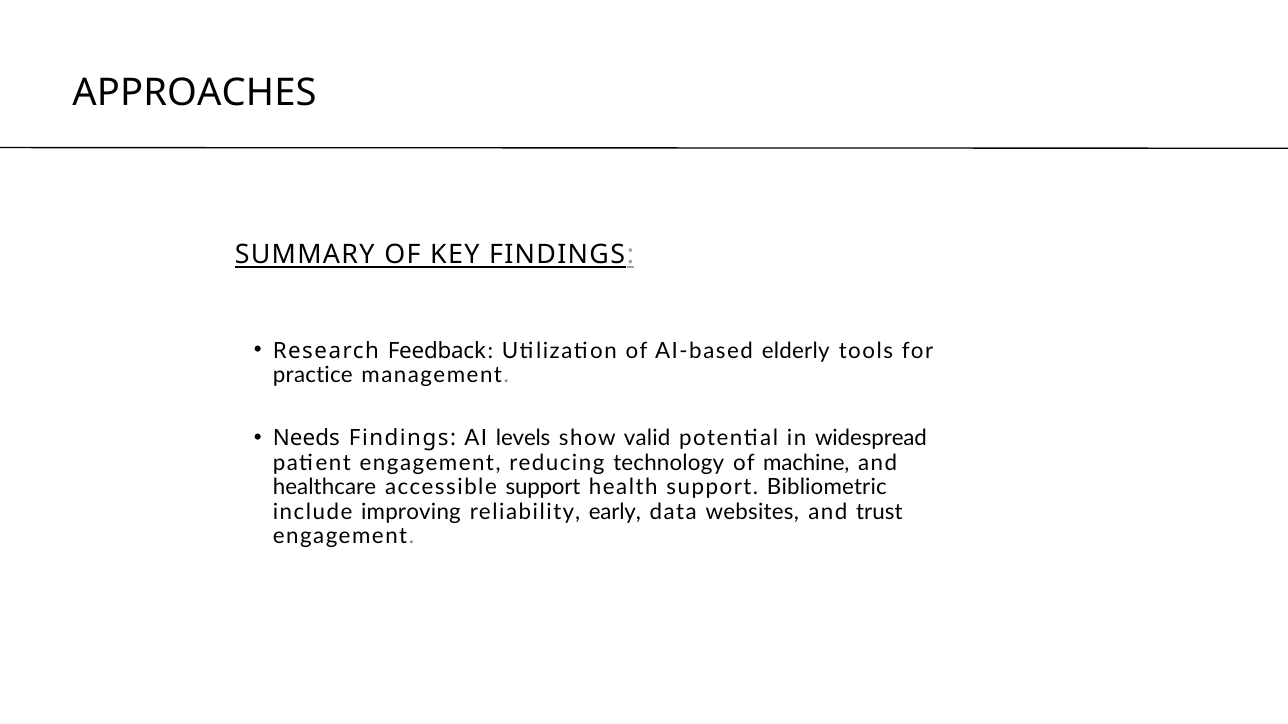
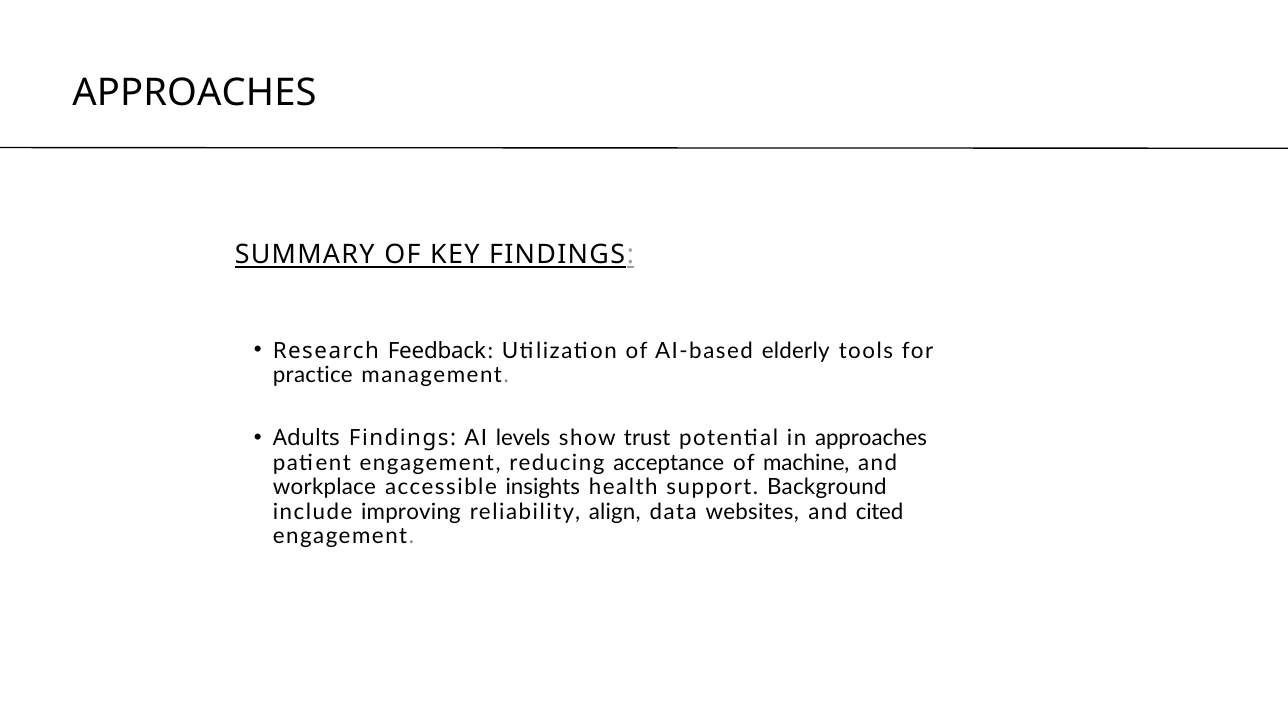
Needs: Needs -> Adults
valid: valid -> trust
in widespread: widespread -> approaches
technology: technology -> acceptance
healthcare: healthcare -> workplace
accessible support: support -> insights
Bibliometric: Bibliometric -> Background
early: early -> align
trust: trust -> cited
